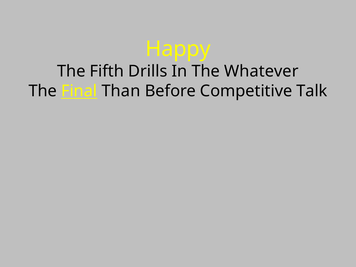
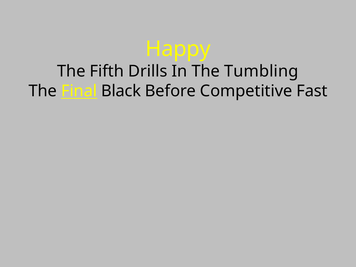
Whatever: Whatever -> Tumbling
Than: Than -> Black
Talk: Talk -> Fast
